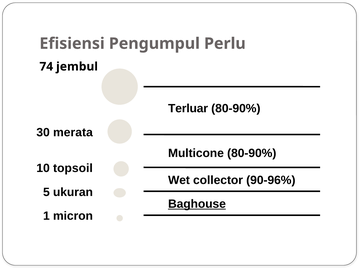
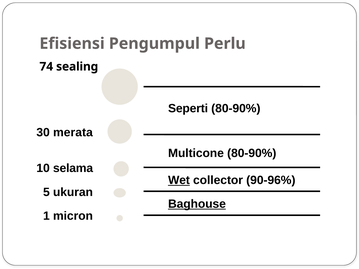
jembul: jembul -> sealing
Terluar: Terluar -> Seperti
topsoil: topsoil -> selama
Wet underline: none -> present
